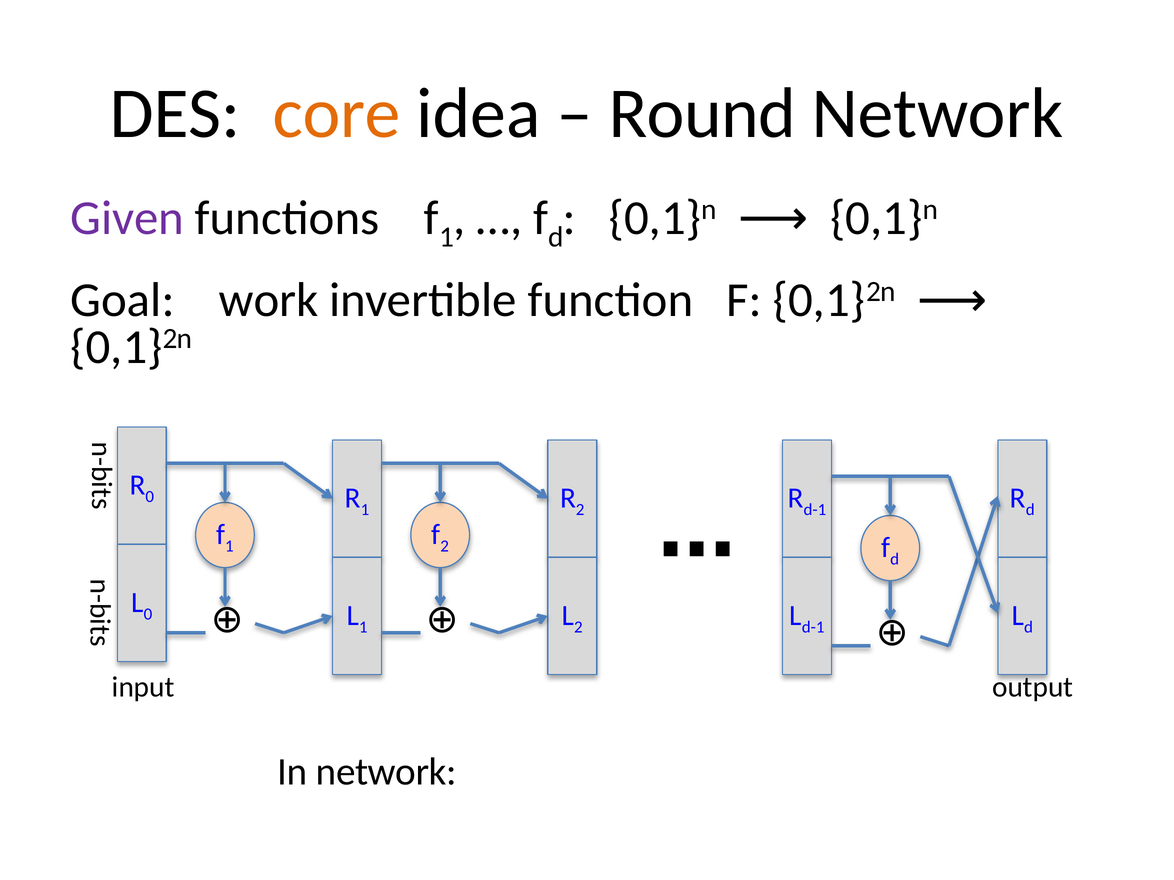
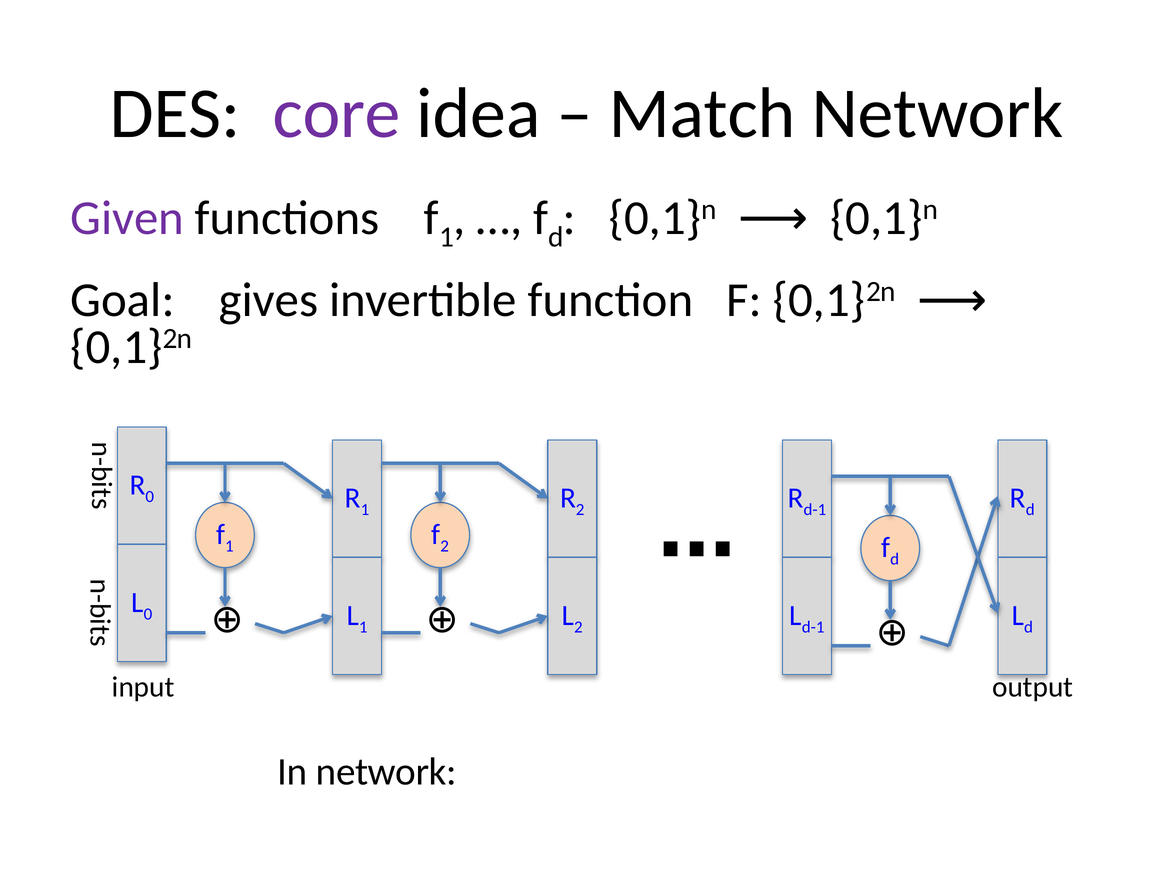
core colour: orange -> purple
Round: Round -> Match
work: work -> gives
